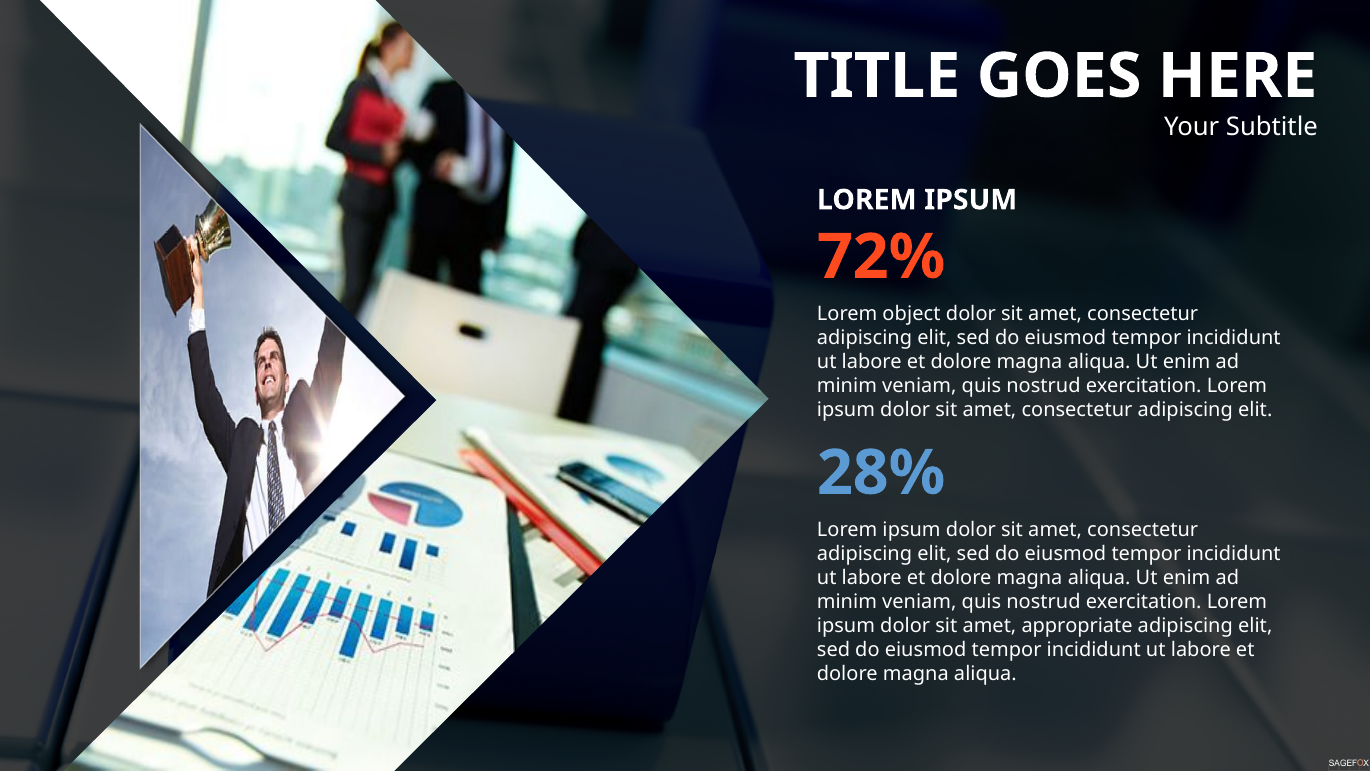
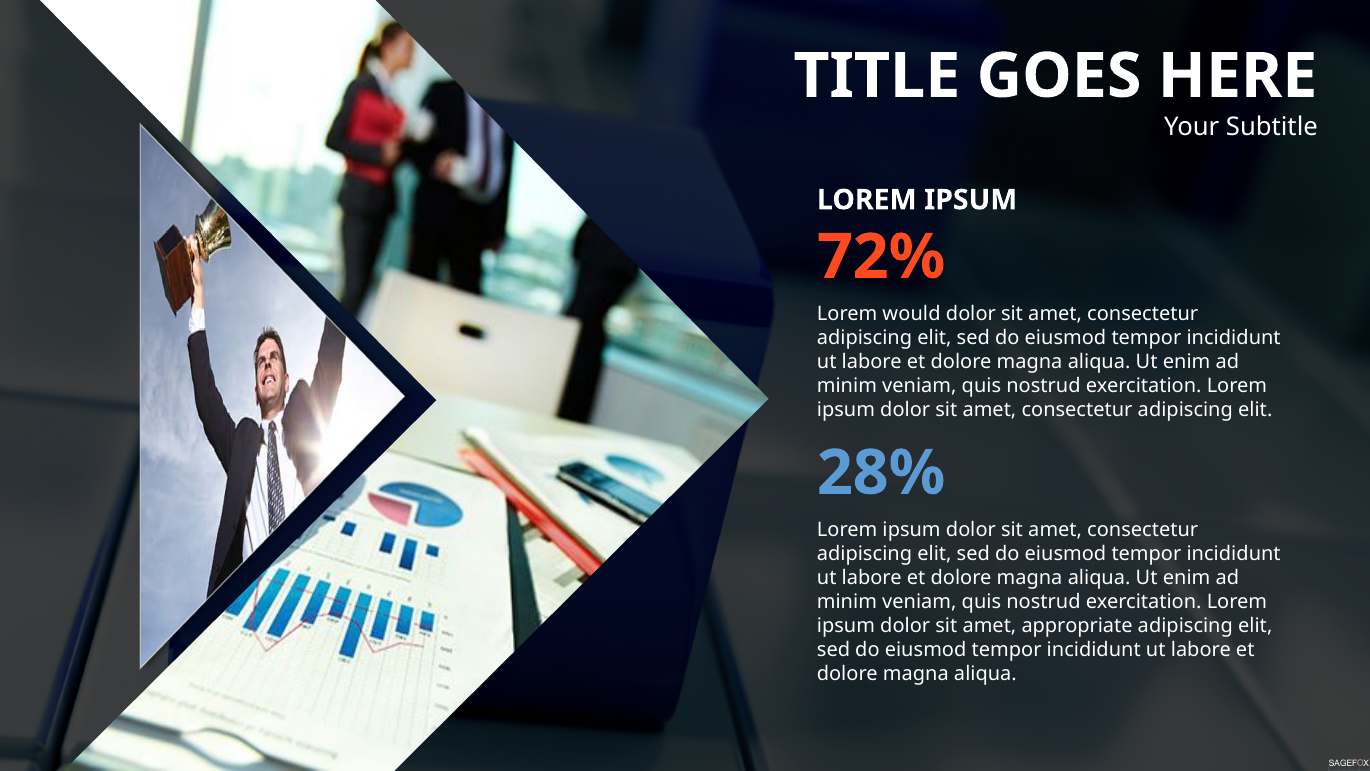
object: object -> would
